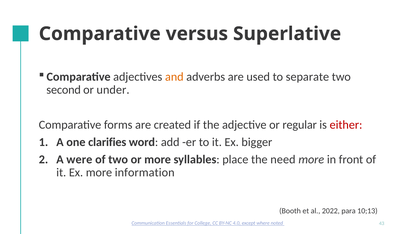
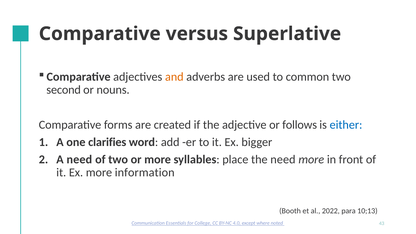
separate: separate -> common
under: under -> nouns
regular: regular -> follows
either colour: red -> blue
A were: were -> need
